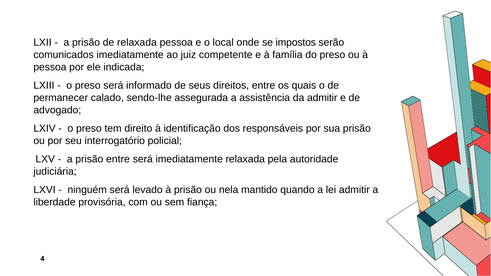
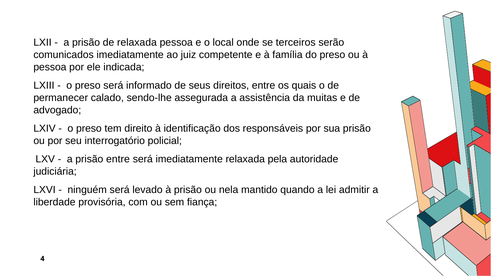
impostos: impostos -> terceiros
da admitir: admitir -> muitas
